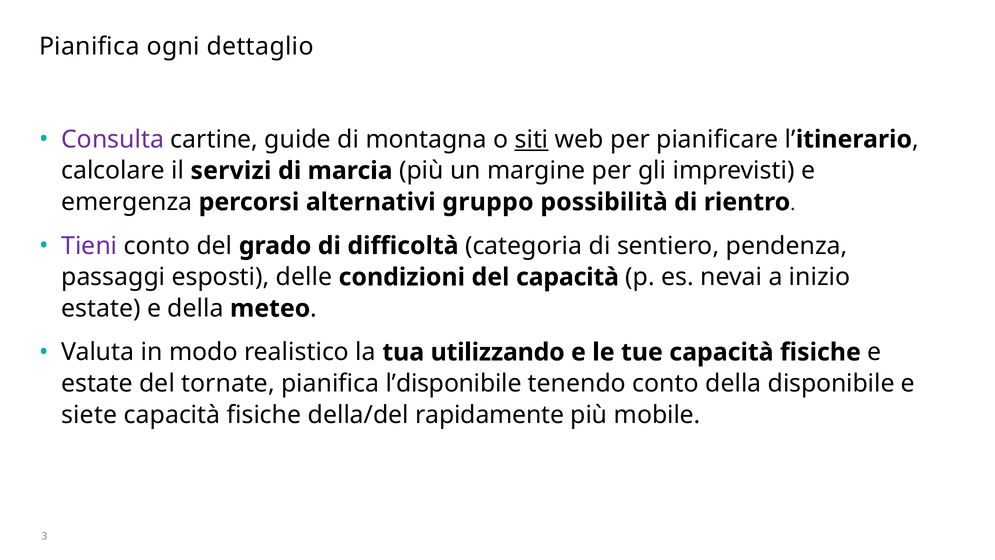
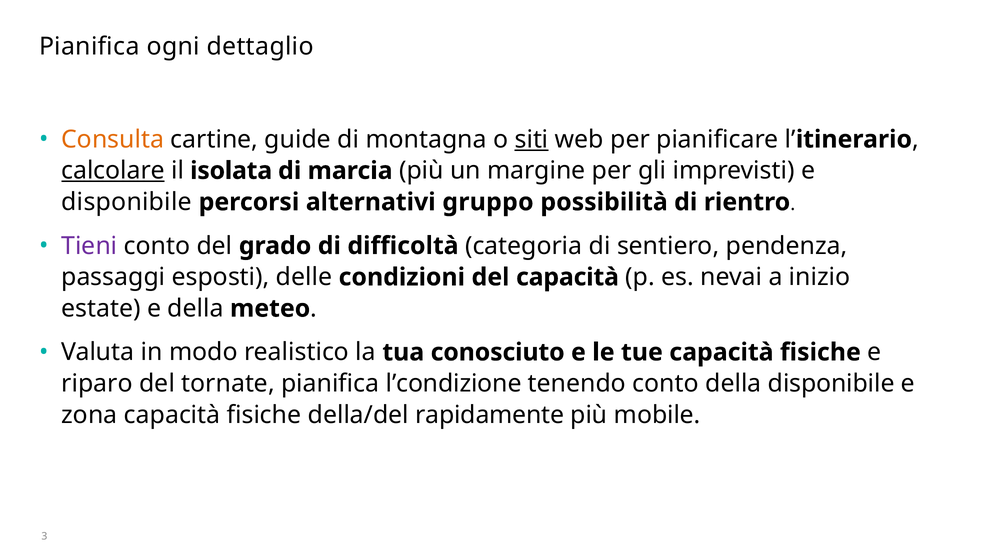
Consulta colour: purple -> orange
calcolare underline: none -> present
servizi: servizi -> isolata
emergenza at (127, 202): emergenza -> disponibile
utilizzando: utilizzando -> conosciuto
estate at (97, 383): estate -> riparo
l’disponibile: l’disponibile -> l’condizione
siete: siete -> zona
